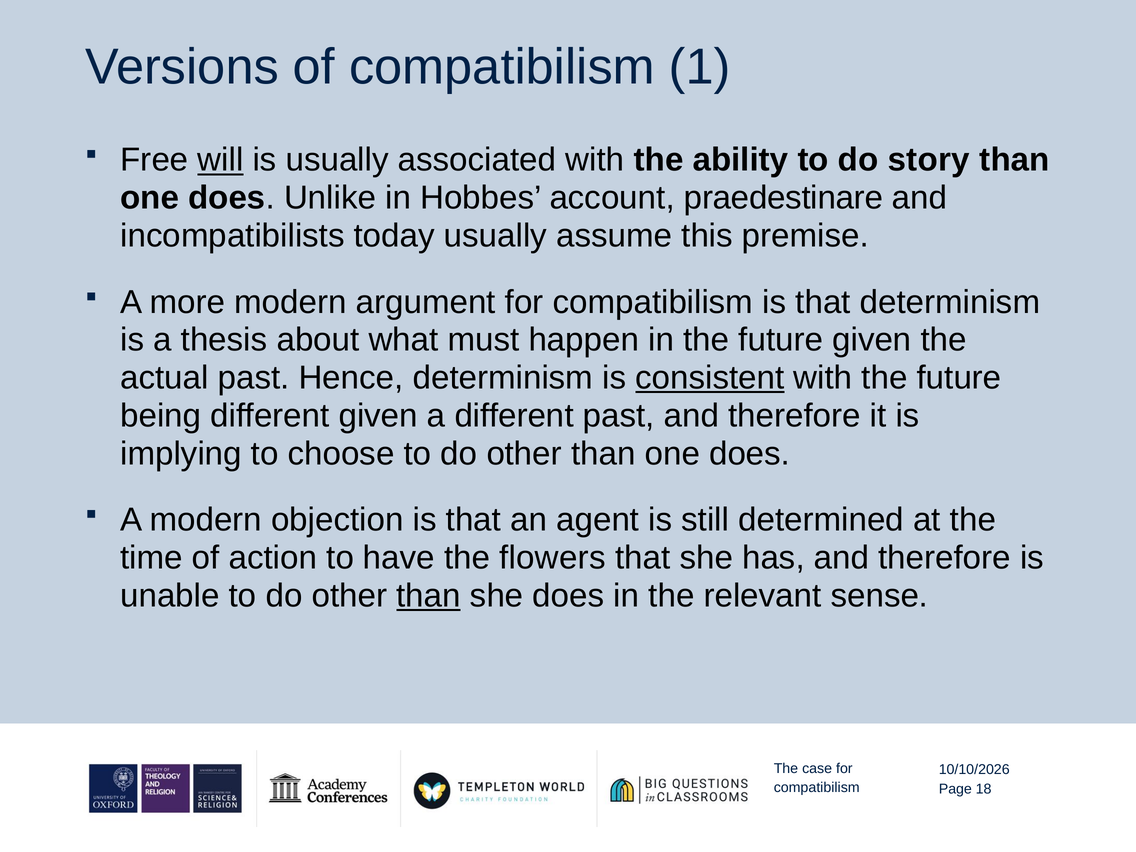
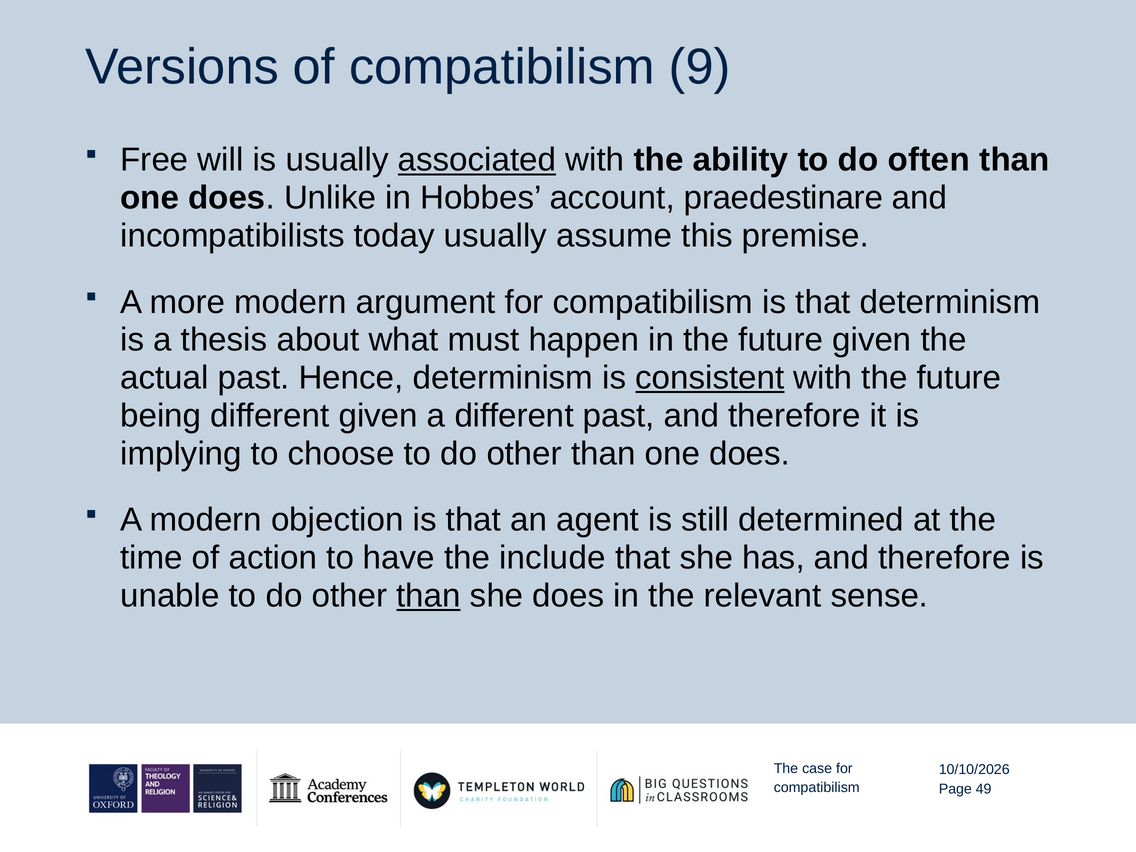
1: 1 -> 9
will underline: present -> none
associated underline: none -> present
story: story -> often
flowers: flowers -> include
18: 18 -> 49
